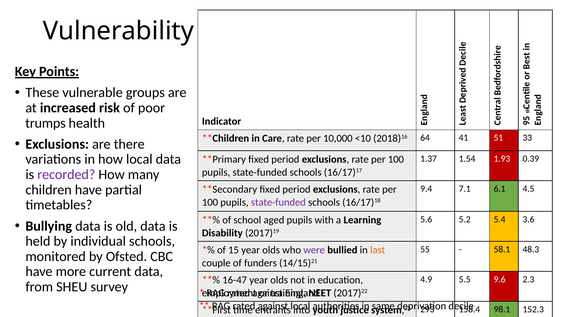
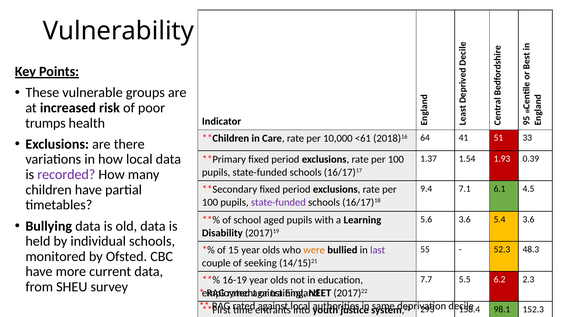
<10: <10 -> <61
5.6 5.2: 5.2 -> 3.6
58.1: 58.1 -> 52.3
were colour: purple -> orange
last colour: orange -> purple
funders: funders -> seeking
4.9: 4.9 -> 7.7
9.6: 9.6 -> 6.2
16-47: 16-47 -> 16-19
